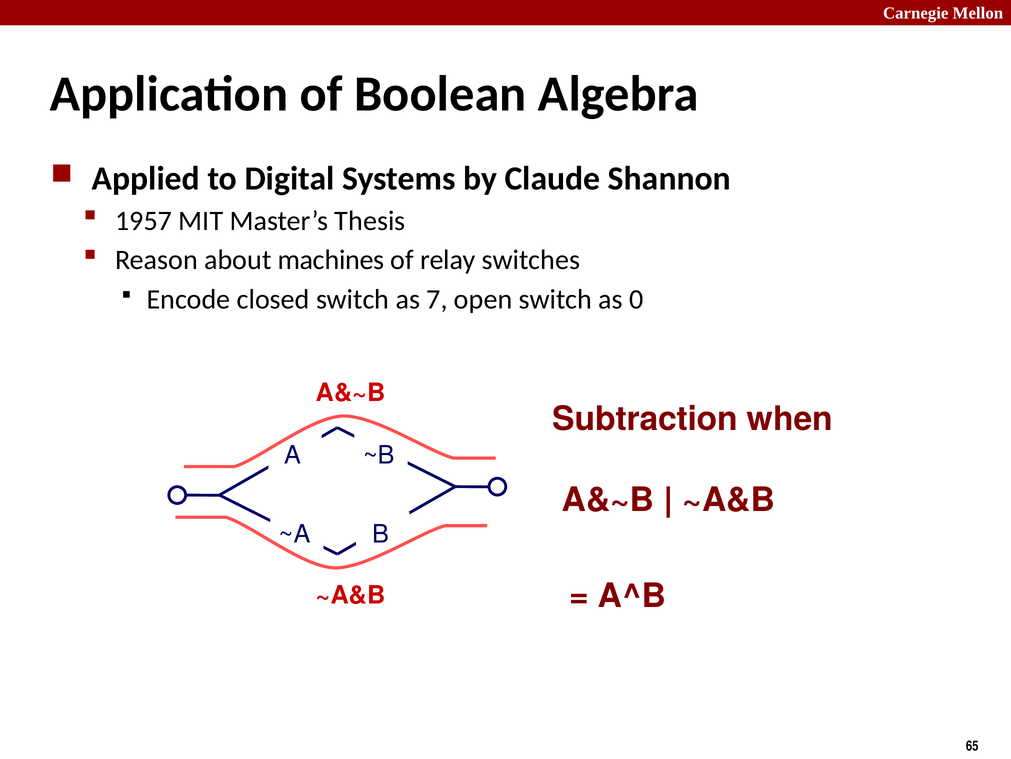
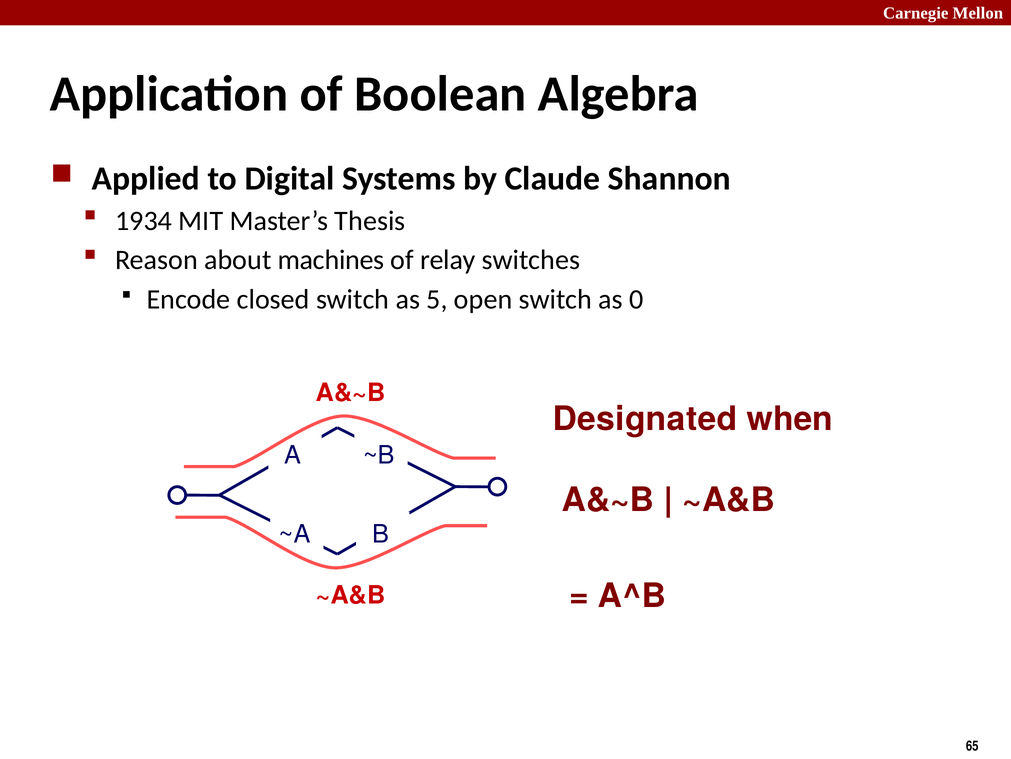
1957: 1957 -> 1934
7: 7 -> 5
Subtraction: Subtraction -> Designated
